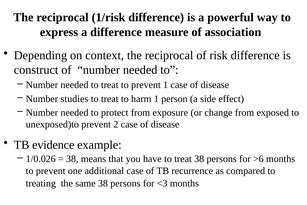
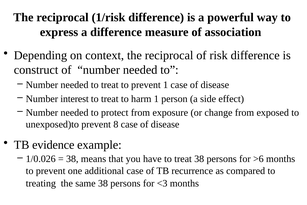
studies: studies -> interest
2: 2 -> 8
